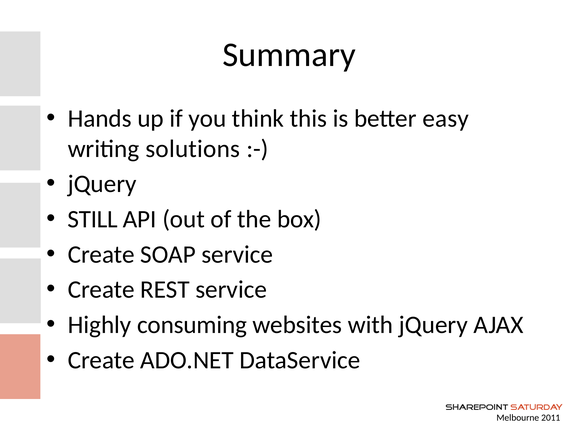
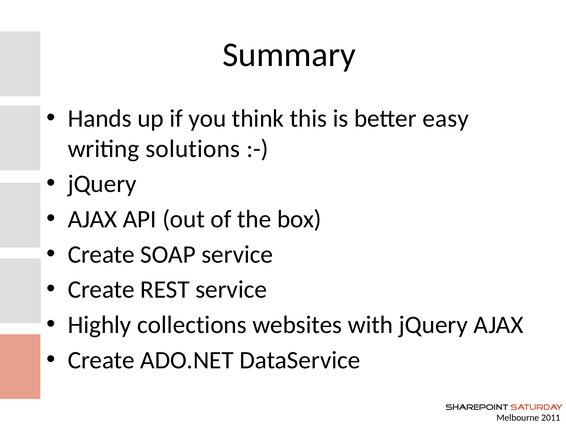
STILL at (93, 219): STILL -> AJAX
consuming: consuming -> collections
